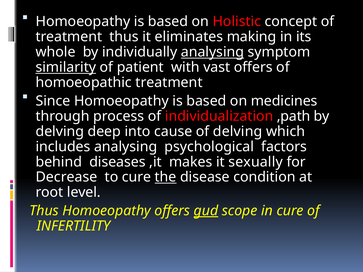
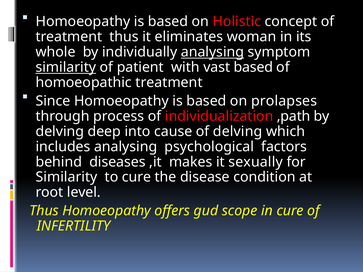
making: making -> woman
vast offers: offers -> based
medicines: medicines -> prolapses
Decrease at (67, 177): Decrease -> Similarity
the underline: present -> none
gud underline: present -> none
